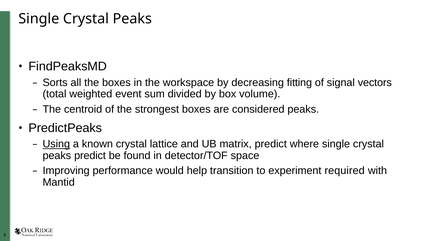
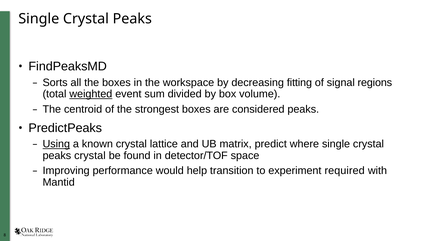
vectors: vectors -> regions
weighted underline: none -> present
peaks predict: predict -> crystal
